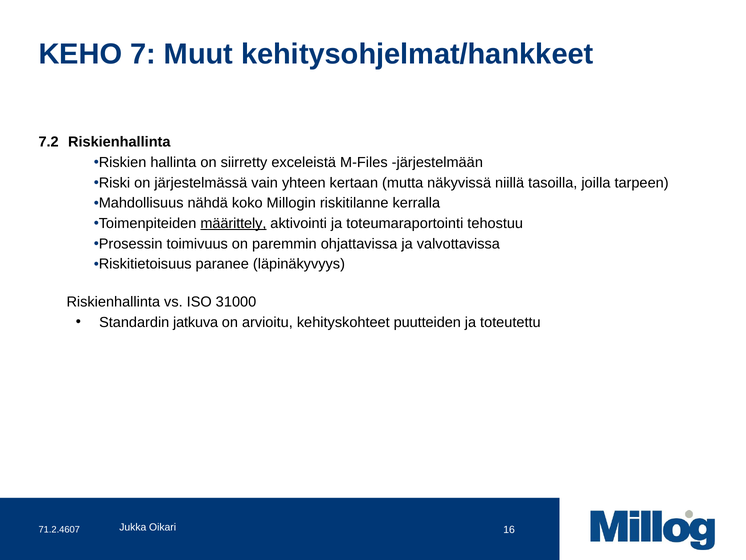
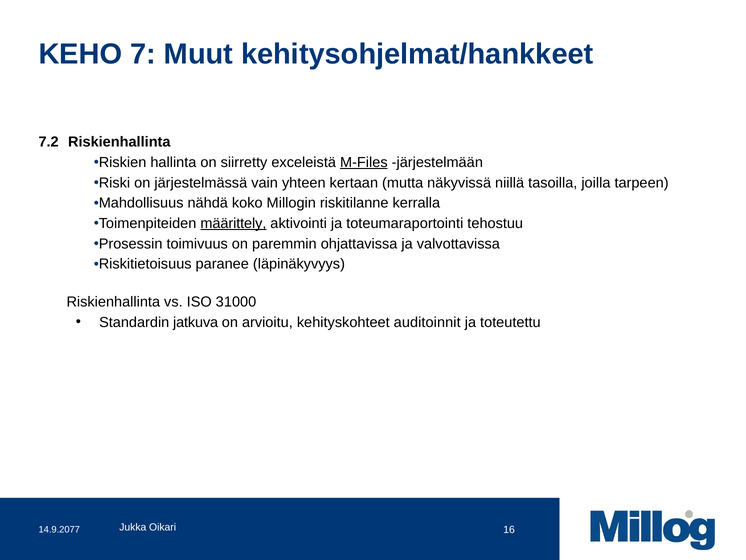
M-Files underline: none -> present
puutteiden: puutteiden -> auditoinnit
71.2.4607: 71.2.4607 -> 14.9.2077
